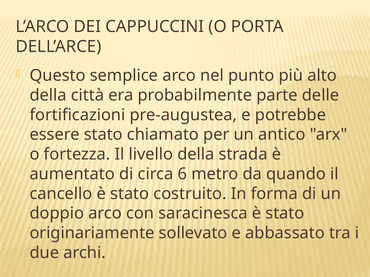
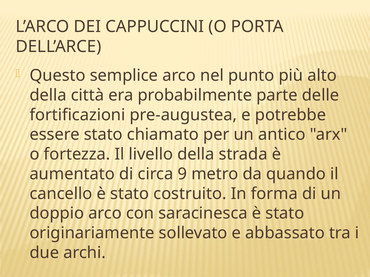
6: 6 -> 9
